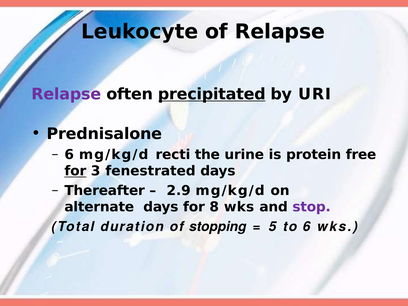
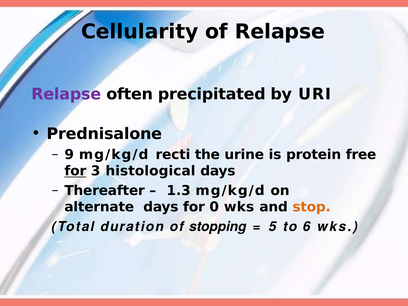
Leukocyte: Leukocyte -> Cellularity
precipitated underline: present -> none
6 at (69, 155): 6 -> 9
fenestrated: fenestrated -> histological
2.9: 2.9 -> 1.3
8: 8 -> 0
stop colour: purple -> orange
